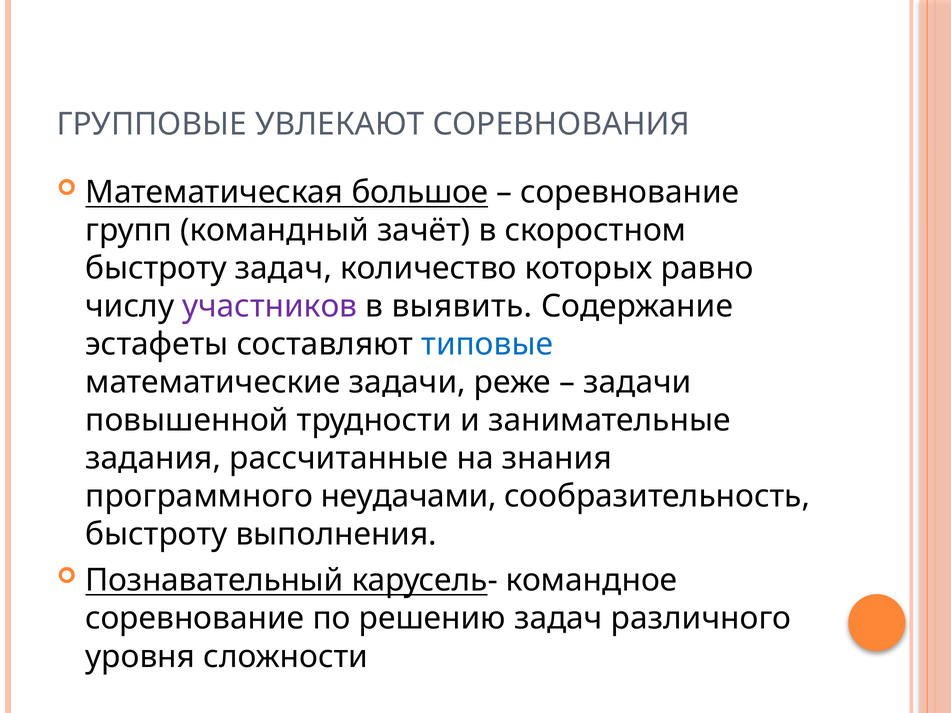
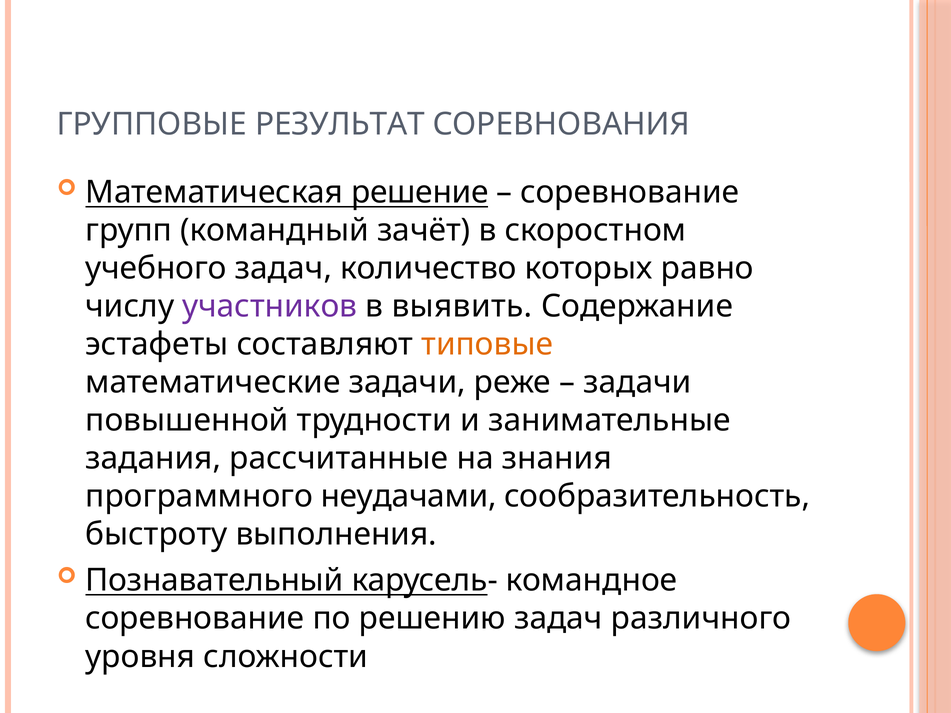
УВЛЕКАЮТ: УВЛЕКАЮТ -> РЕЗУЛЬТАТ
большое: большое -> решение
быстроту at (156, 268): быстроту -> учебного
типовые colour: blue -> orange
